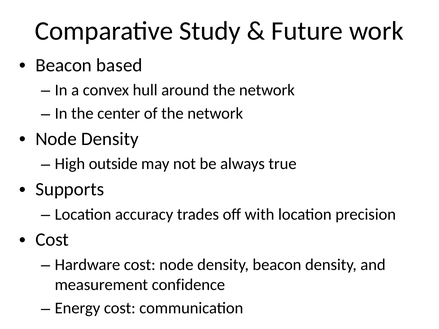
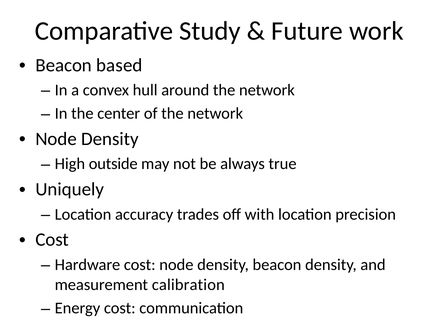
Supports: Supports -> Uniquely
confidence: confidence -> calibration
